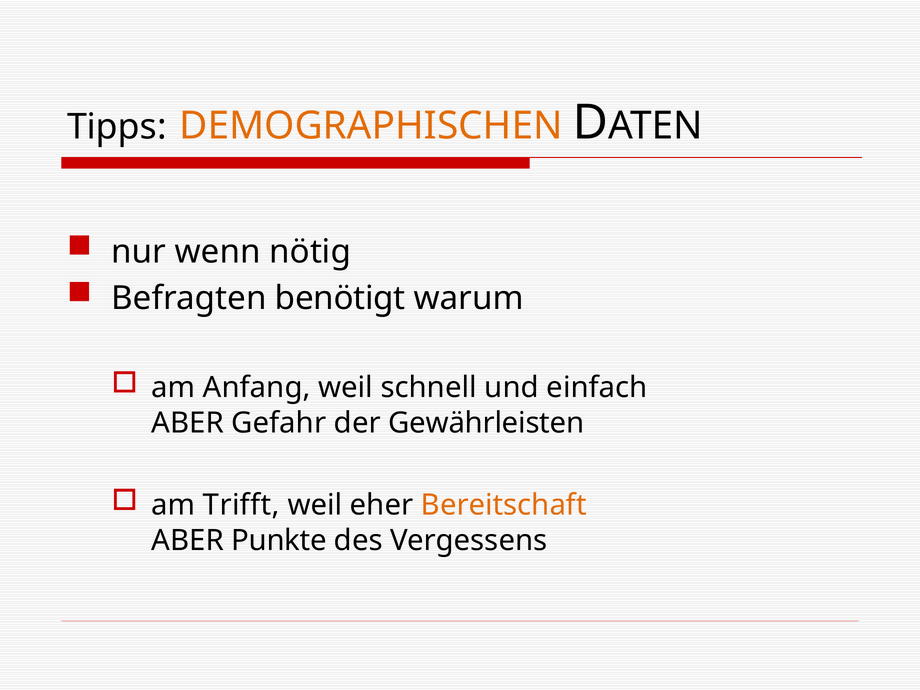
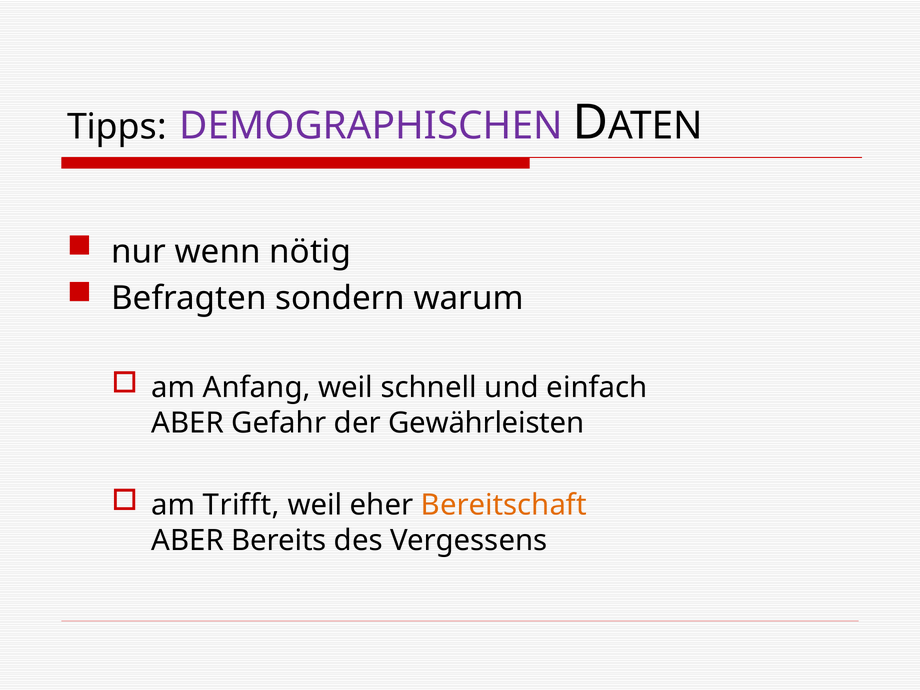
DEMOGRAPHISCHEN colour: orange -> purple
benötigt: benötigt -> sondern
Punkte: Punkte -> Bereits
